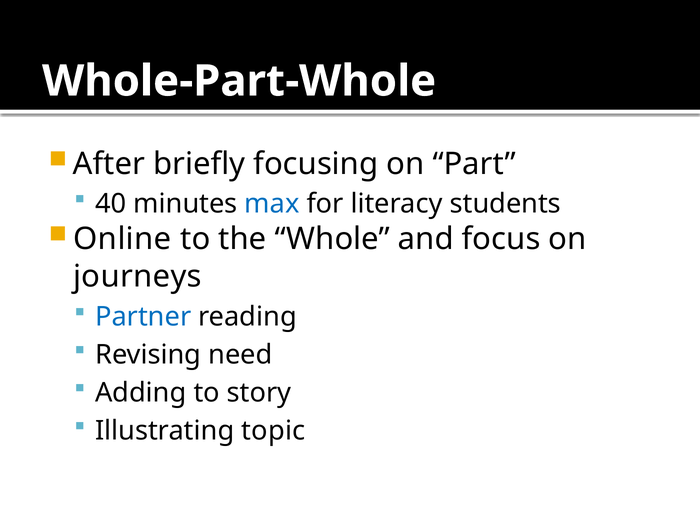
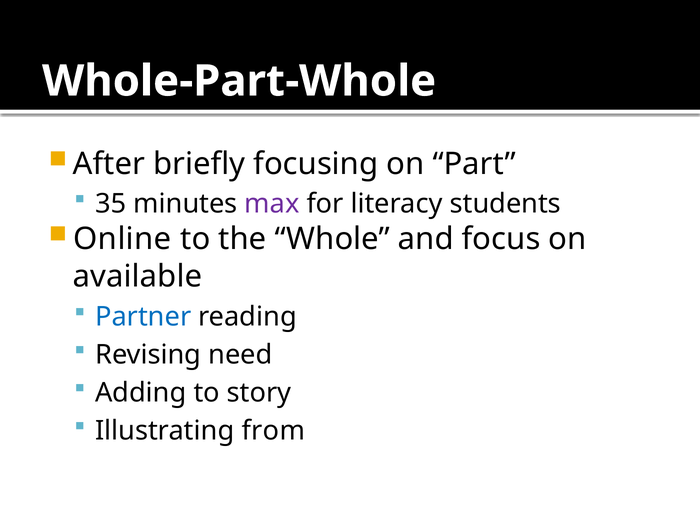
40: 40 -> 35
max colour: blue -> purple
journeys: journeys -> available
topic: topic -> from
